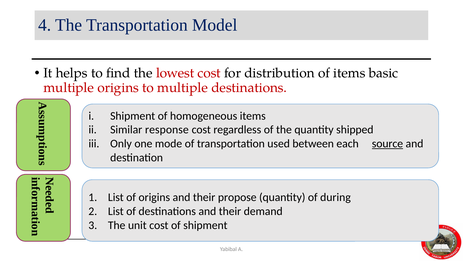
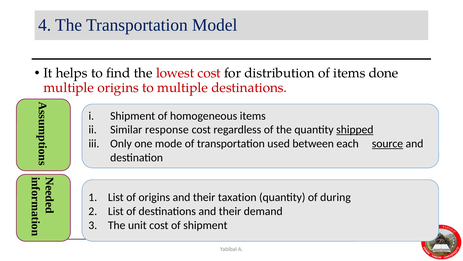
basic: basic -> done
shipped underline: none -> present
propose: propose -> taxation
